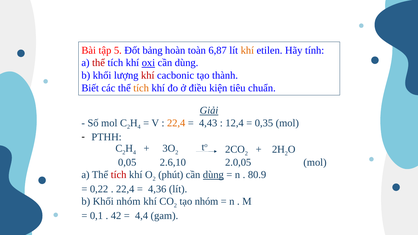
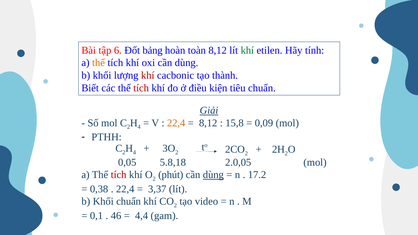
5: 5 -> 6
toàn 6,87: 6,87 -> 8,12
khí at (247, 50) colour: orange -> green
thể at (99, 63) colour: red -> orange
oxi underline: present -> none
tích at (141, 88) colour: orange -> red
4,43 at (208, 123): 4,43 -> 8,12
12,4: 12,4 -> 15,8
0,35: 0,35 -> 0,09
2.6,10: 2.6,10 -> 5.8,18
80.9: 80.9 -> 17.2
0,22: 0,22 -> 0,38
4,36: 4,36 -> 3,37
Khối nhóm: nhóm -> chuẩn
tạo nhóm: nhóm -> video
42: 42 -> 46
